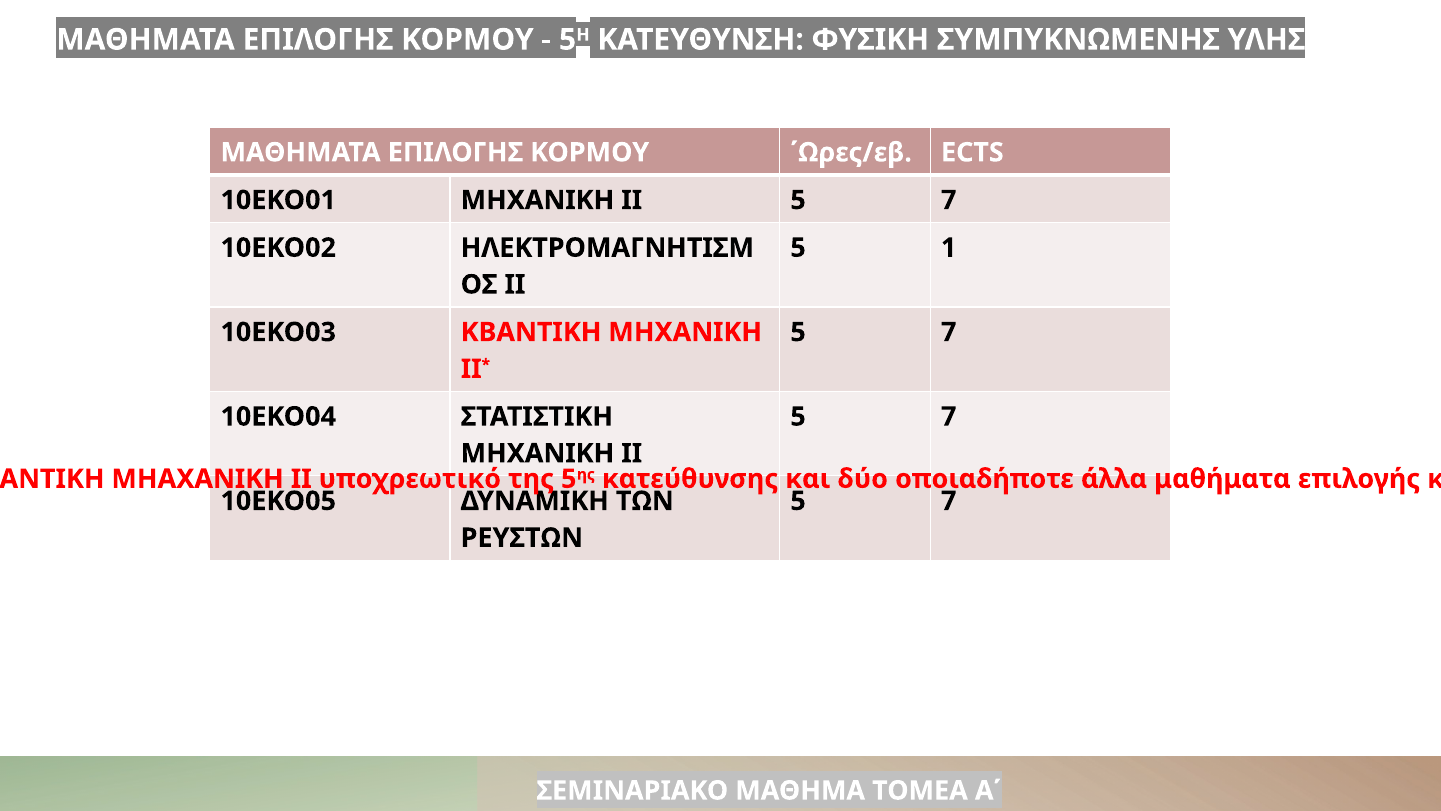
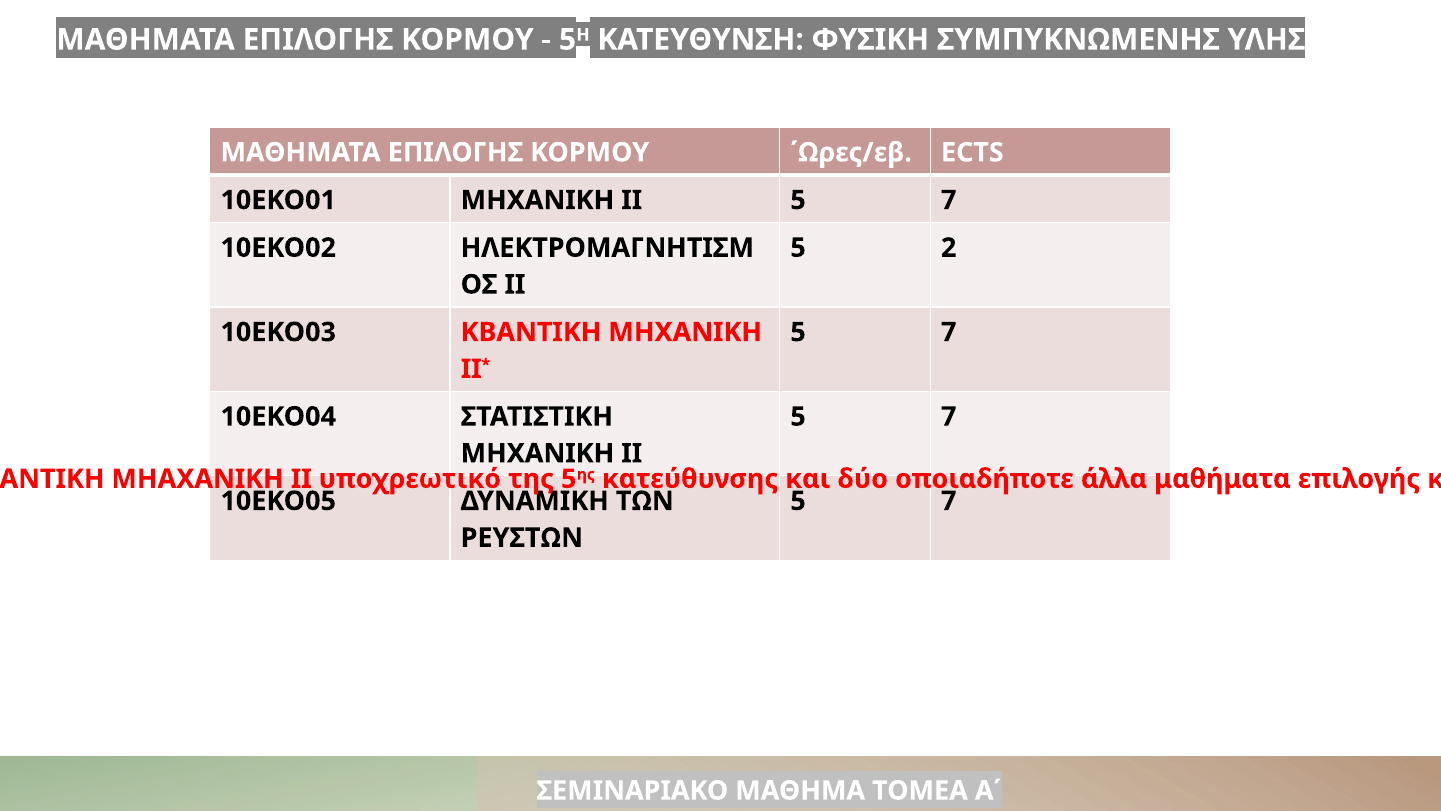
1: 1 -> 2
